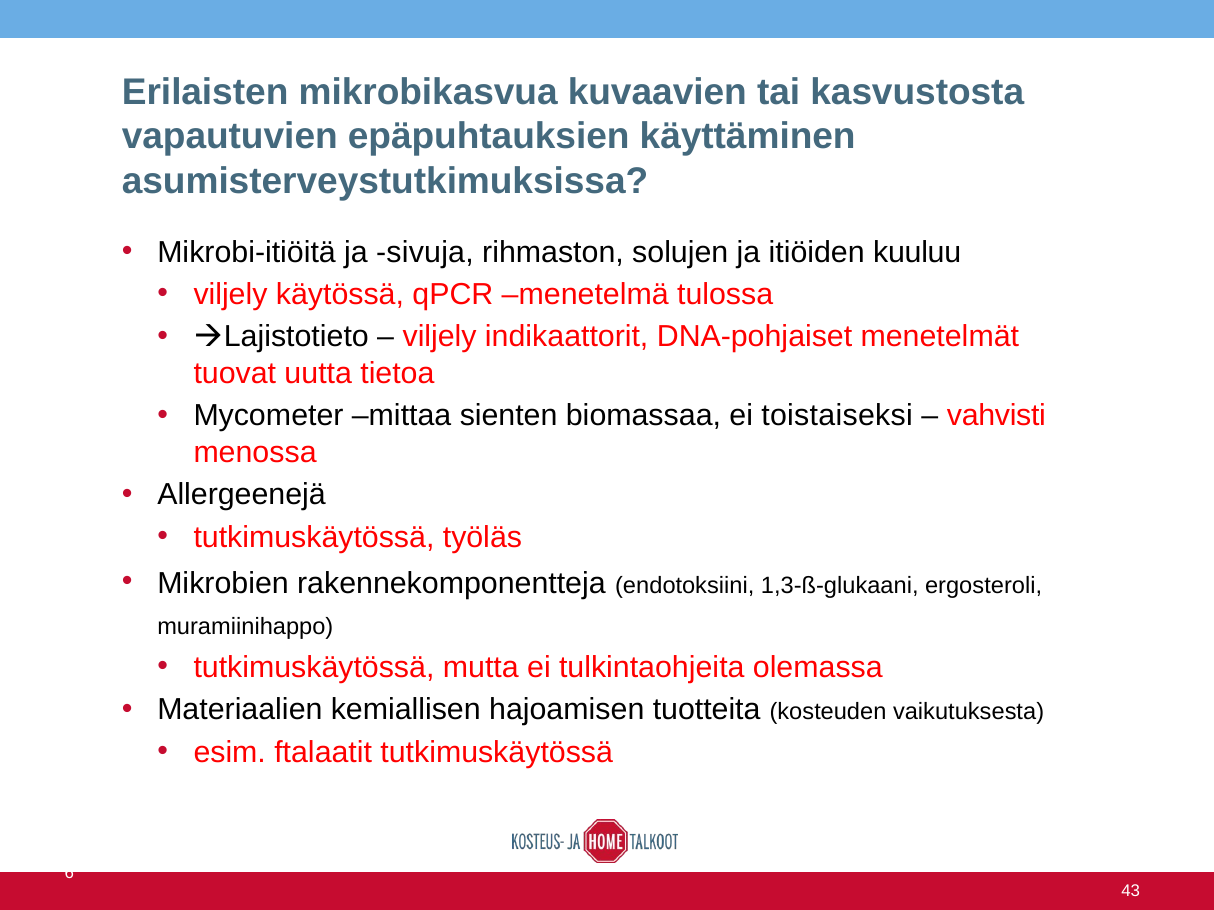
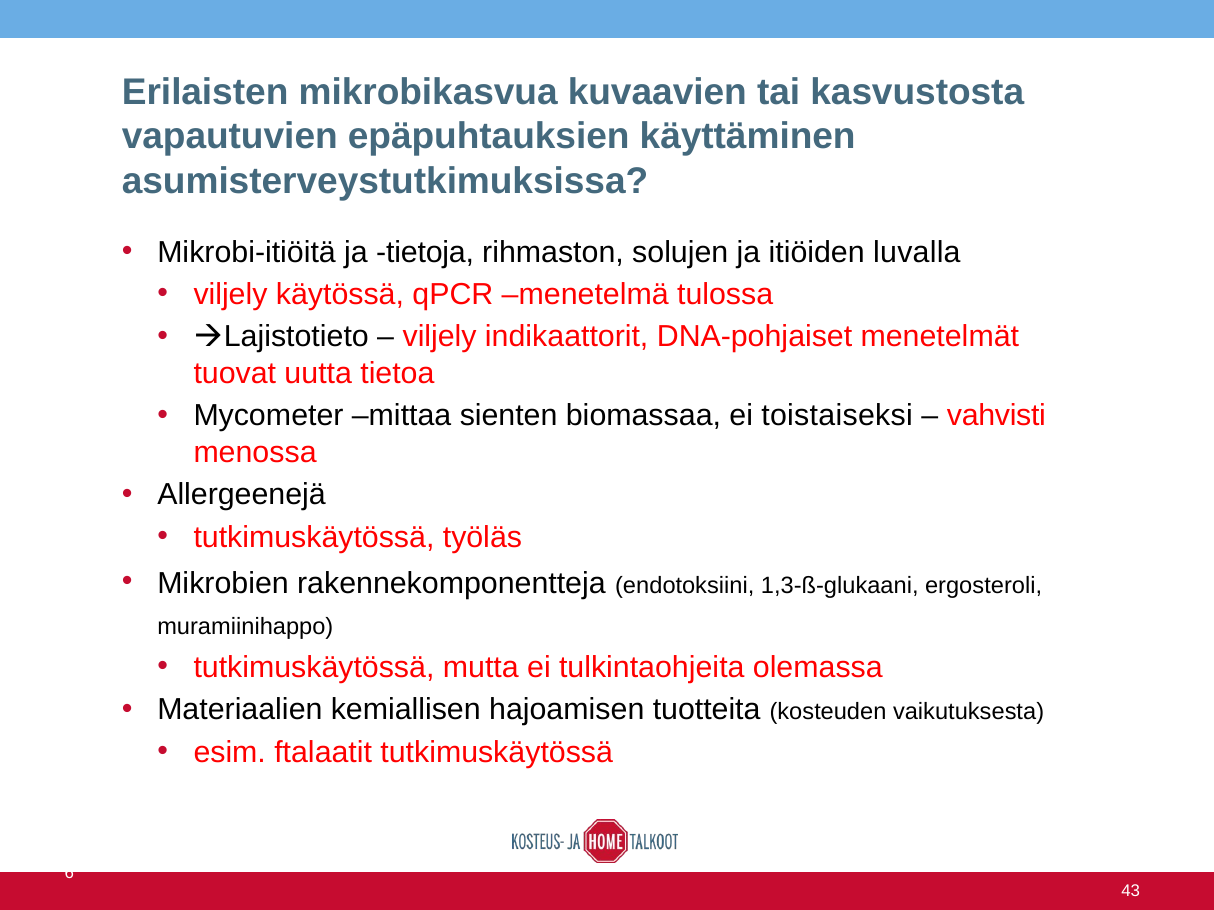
sivuja: sivuja -> tietoja
kuuluu: kuuluu -> luvalla
